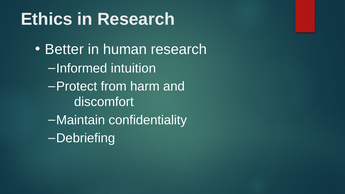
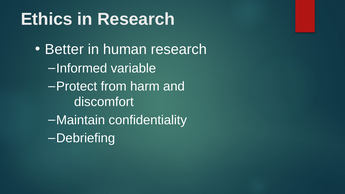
intuition: intuition -> variable
